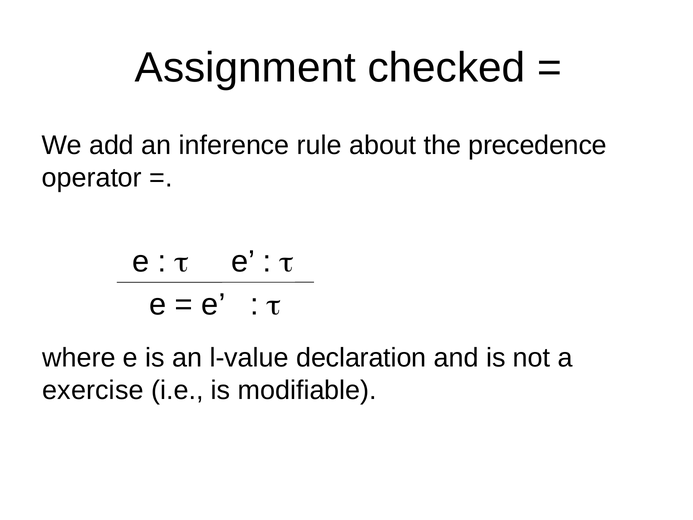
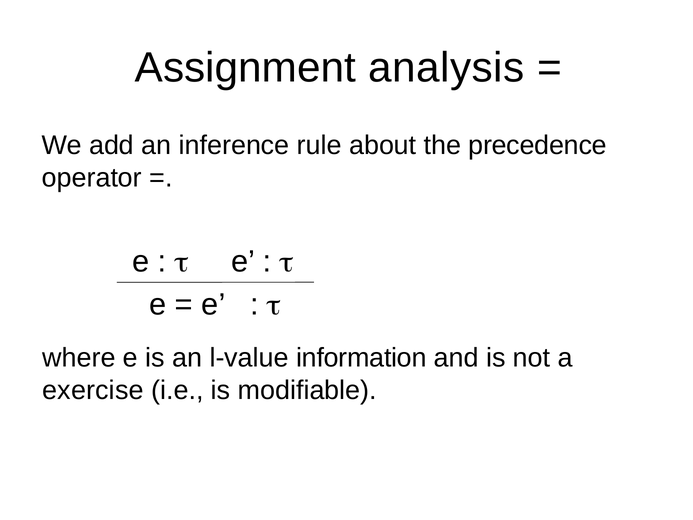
checked: checked -> analysis
declaration: declaration -> information
